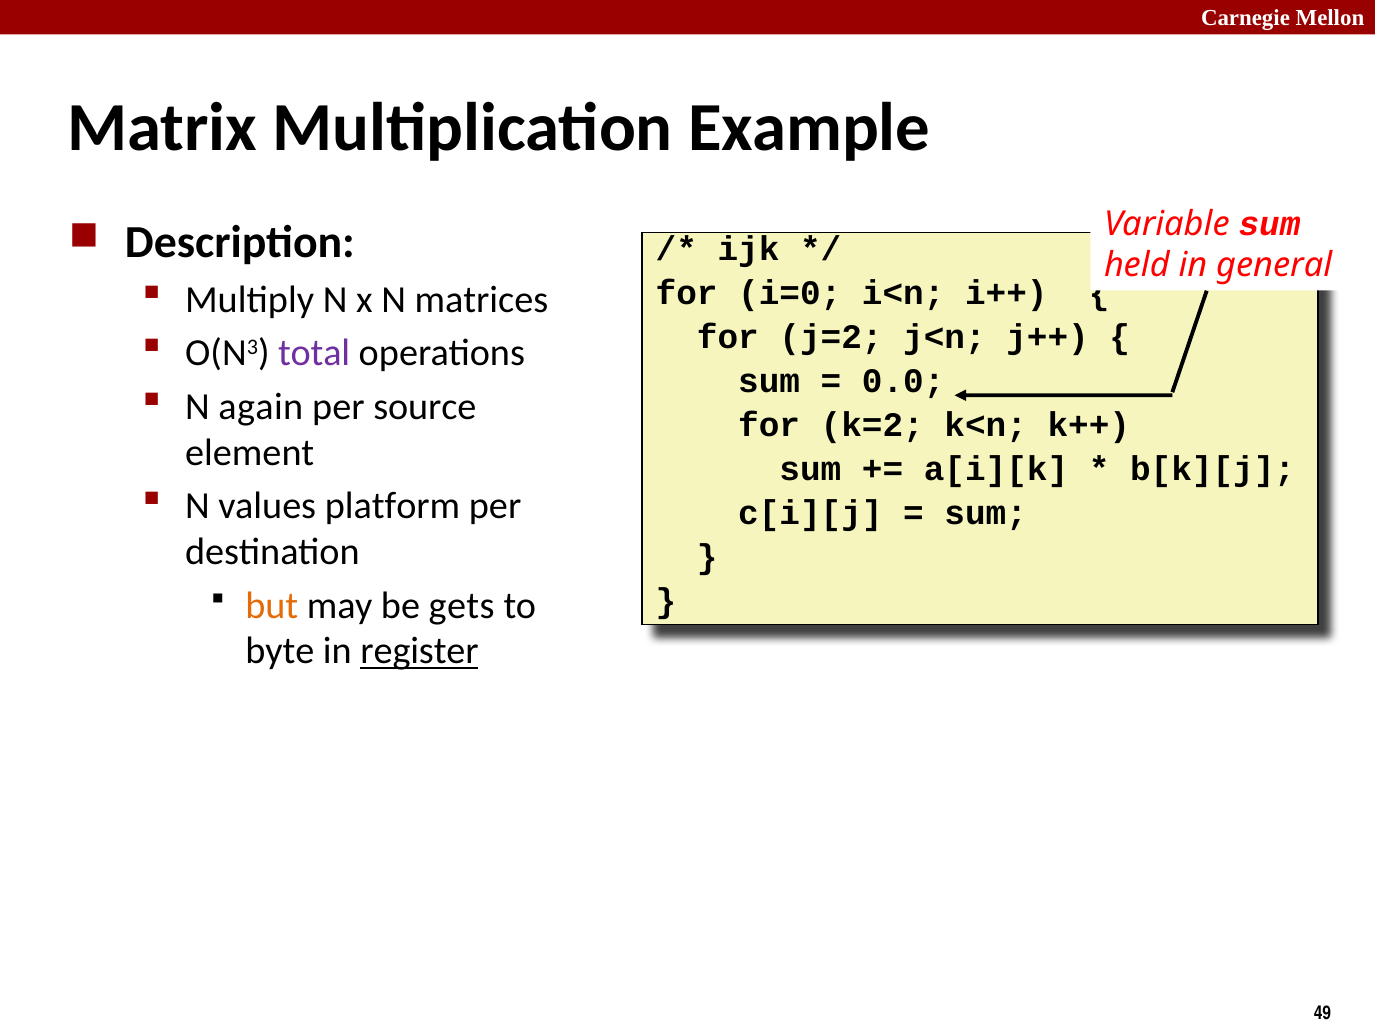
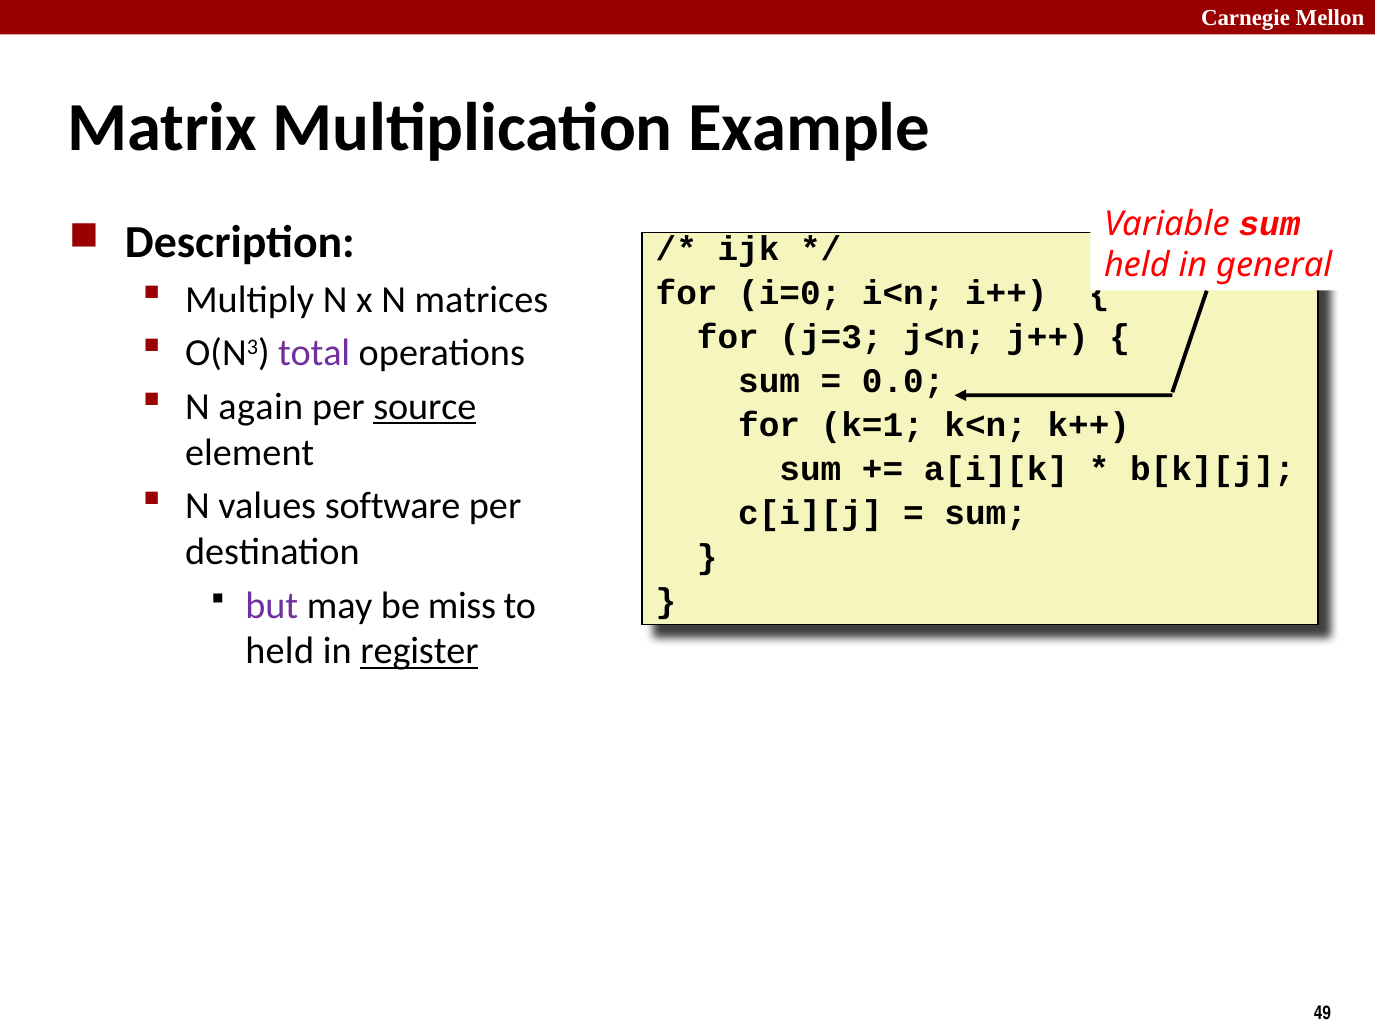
j=2: j=2 -> j=3
source underline: none -> present
k=2: k=2 -> k=1
platform: platform -> software
but colour: orange -> purple
gets: gets -> miss
byte at (280, 651): byte -> held
